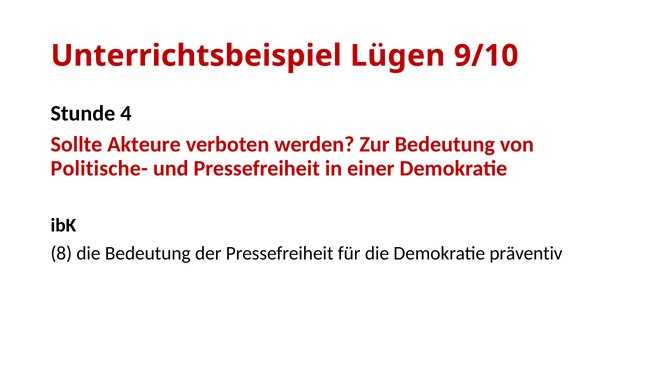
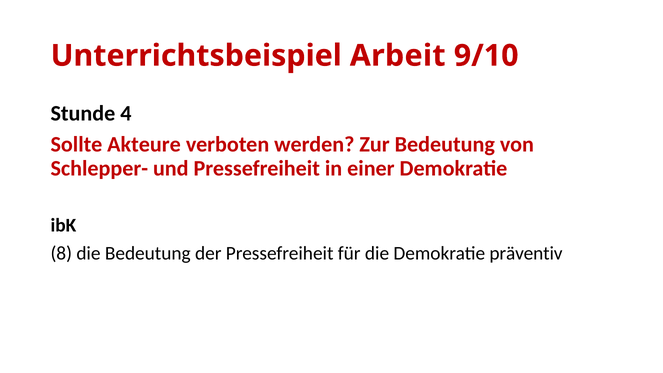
Lügen: Lügen -> Arbeit
Politische-: Politische- -> Schlepper-
